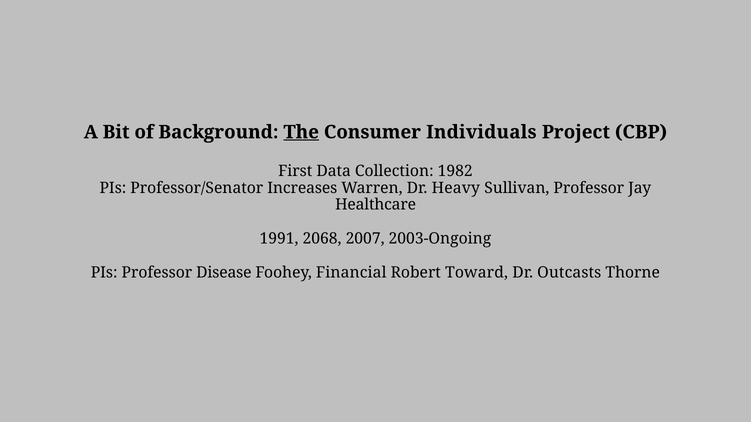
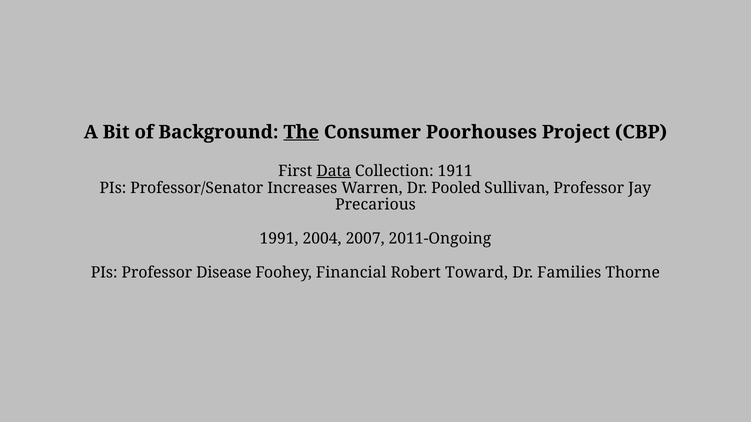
Individuals: Individuals -> Poorhouses
Data underline: none -> present
1982: 1982 -> 1911
Heavy: Heavy -> Pooled
Healthcare: Healthcare -> Precarious
2068: 2068 -> 2004
2003-Ongoing: 2003-Ongoing -> 2011-Ongoing
Outcasts: Outcasts -> Families
